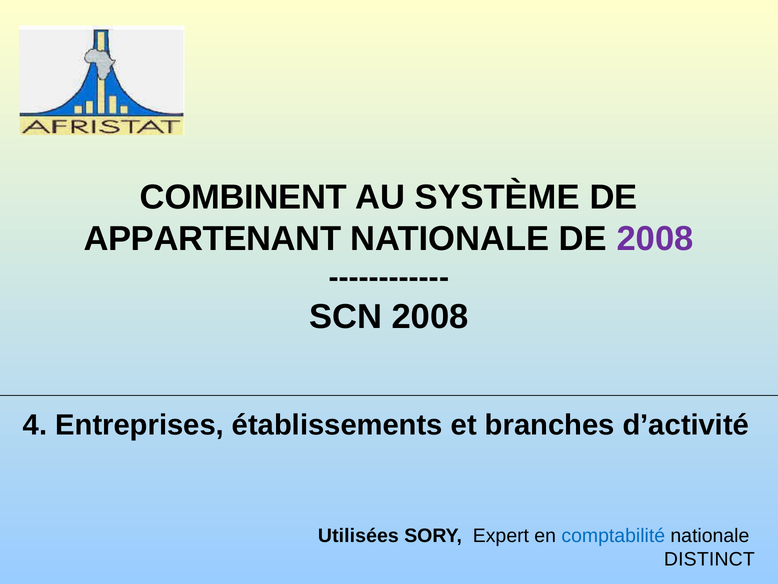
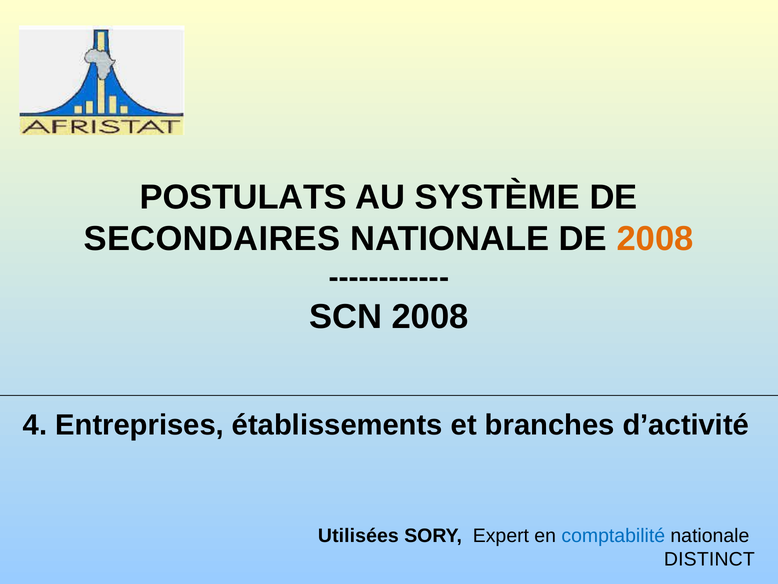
COMBINENT: COMBINENT -> POSTULATS
APPARTENANT: APPARTENANT -> SECONDAIRES
2008 at (655, 239) colour: purple -> orange
